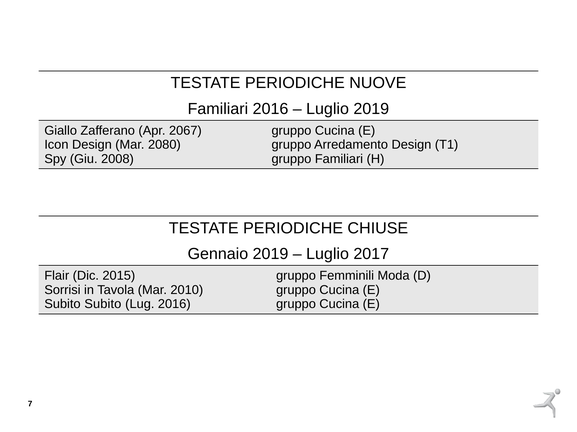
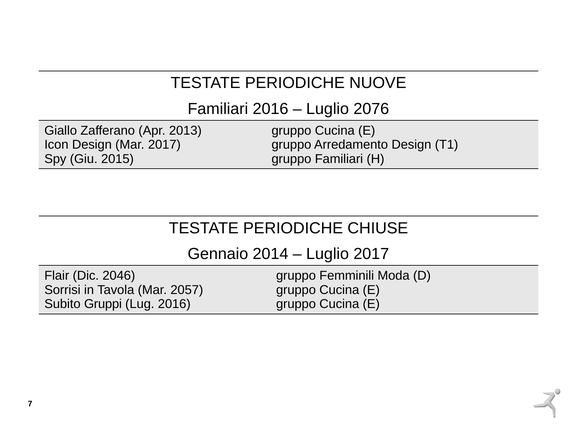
Luglio 2019: 2019 -> 2076
2067: 2067 -> 2013
Mar 2080: 2080 -> 2017
2008: 2008 -> 2015
Gennaio 2019: 2019 -> 2014
2015: 2015 -> 2046
2010: 2010 -> 2057
Subito Subito: Subito -> Gruppi
